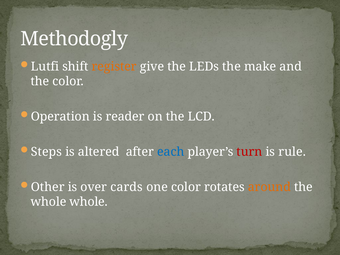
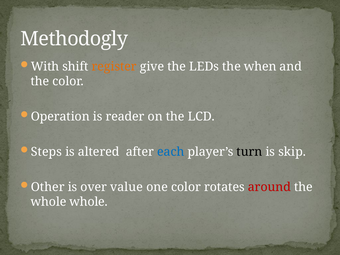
Lutfi: Lutfi -> With
make: make -> when
turn colour: red -> black
rule: rule -> skip
cards: cards -> value
around colour: orange -> red
